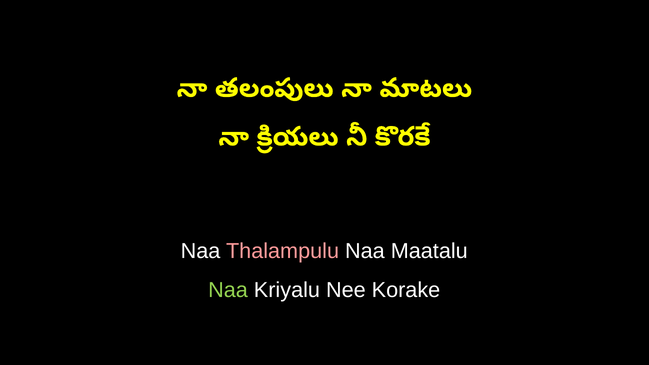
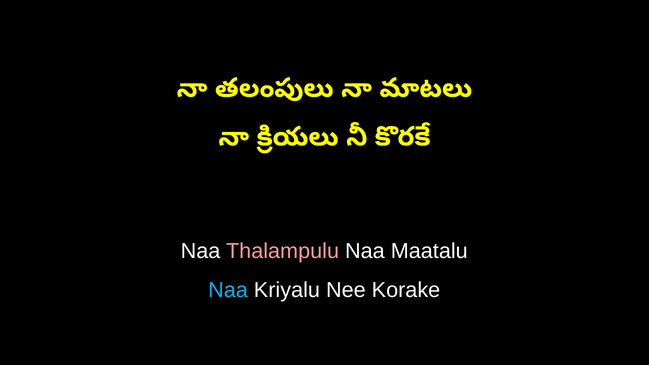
Naa at (228, 290) colour: light green -> light blue
